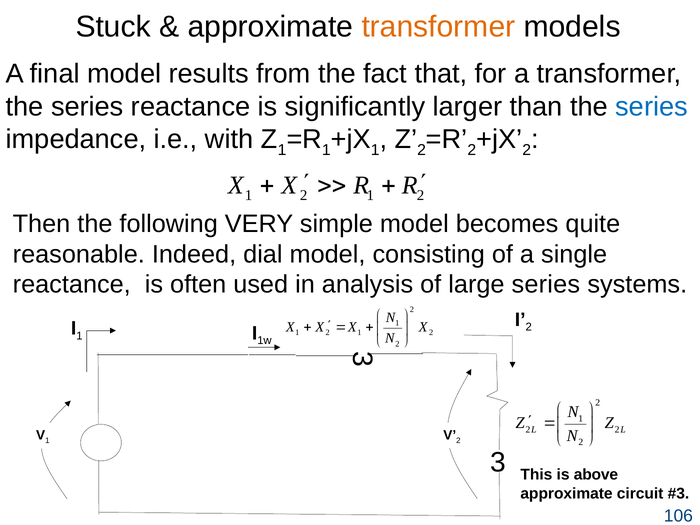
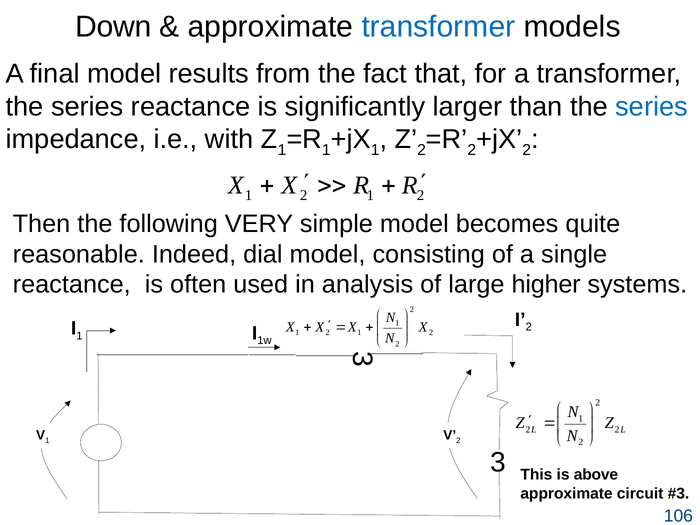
Stuck: Stuck -> Down
transformer at (438, 27) colour: orange -> blue
large series: series -> higher
